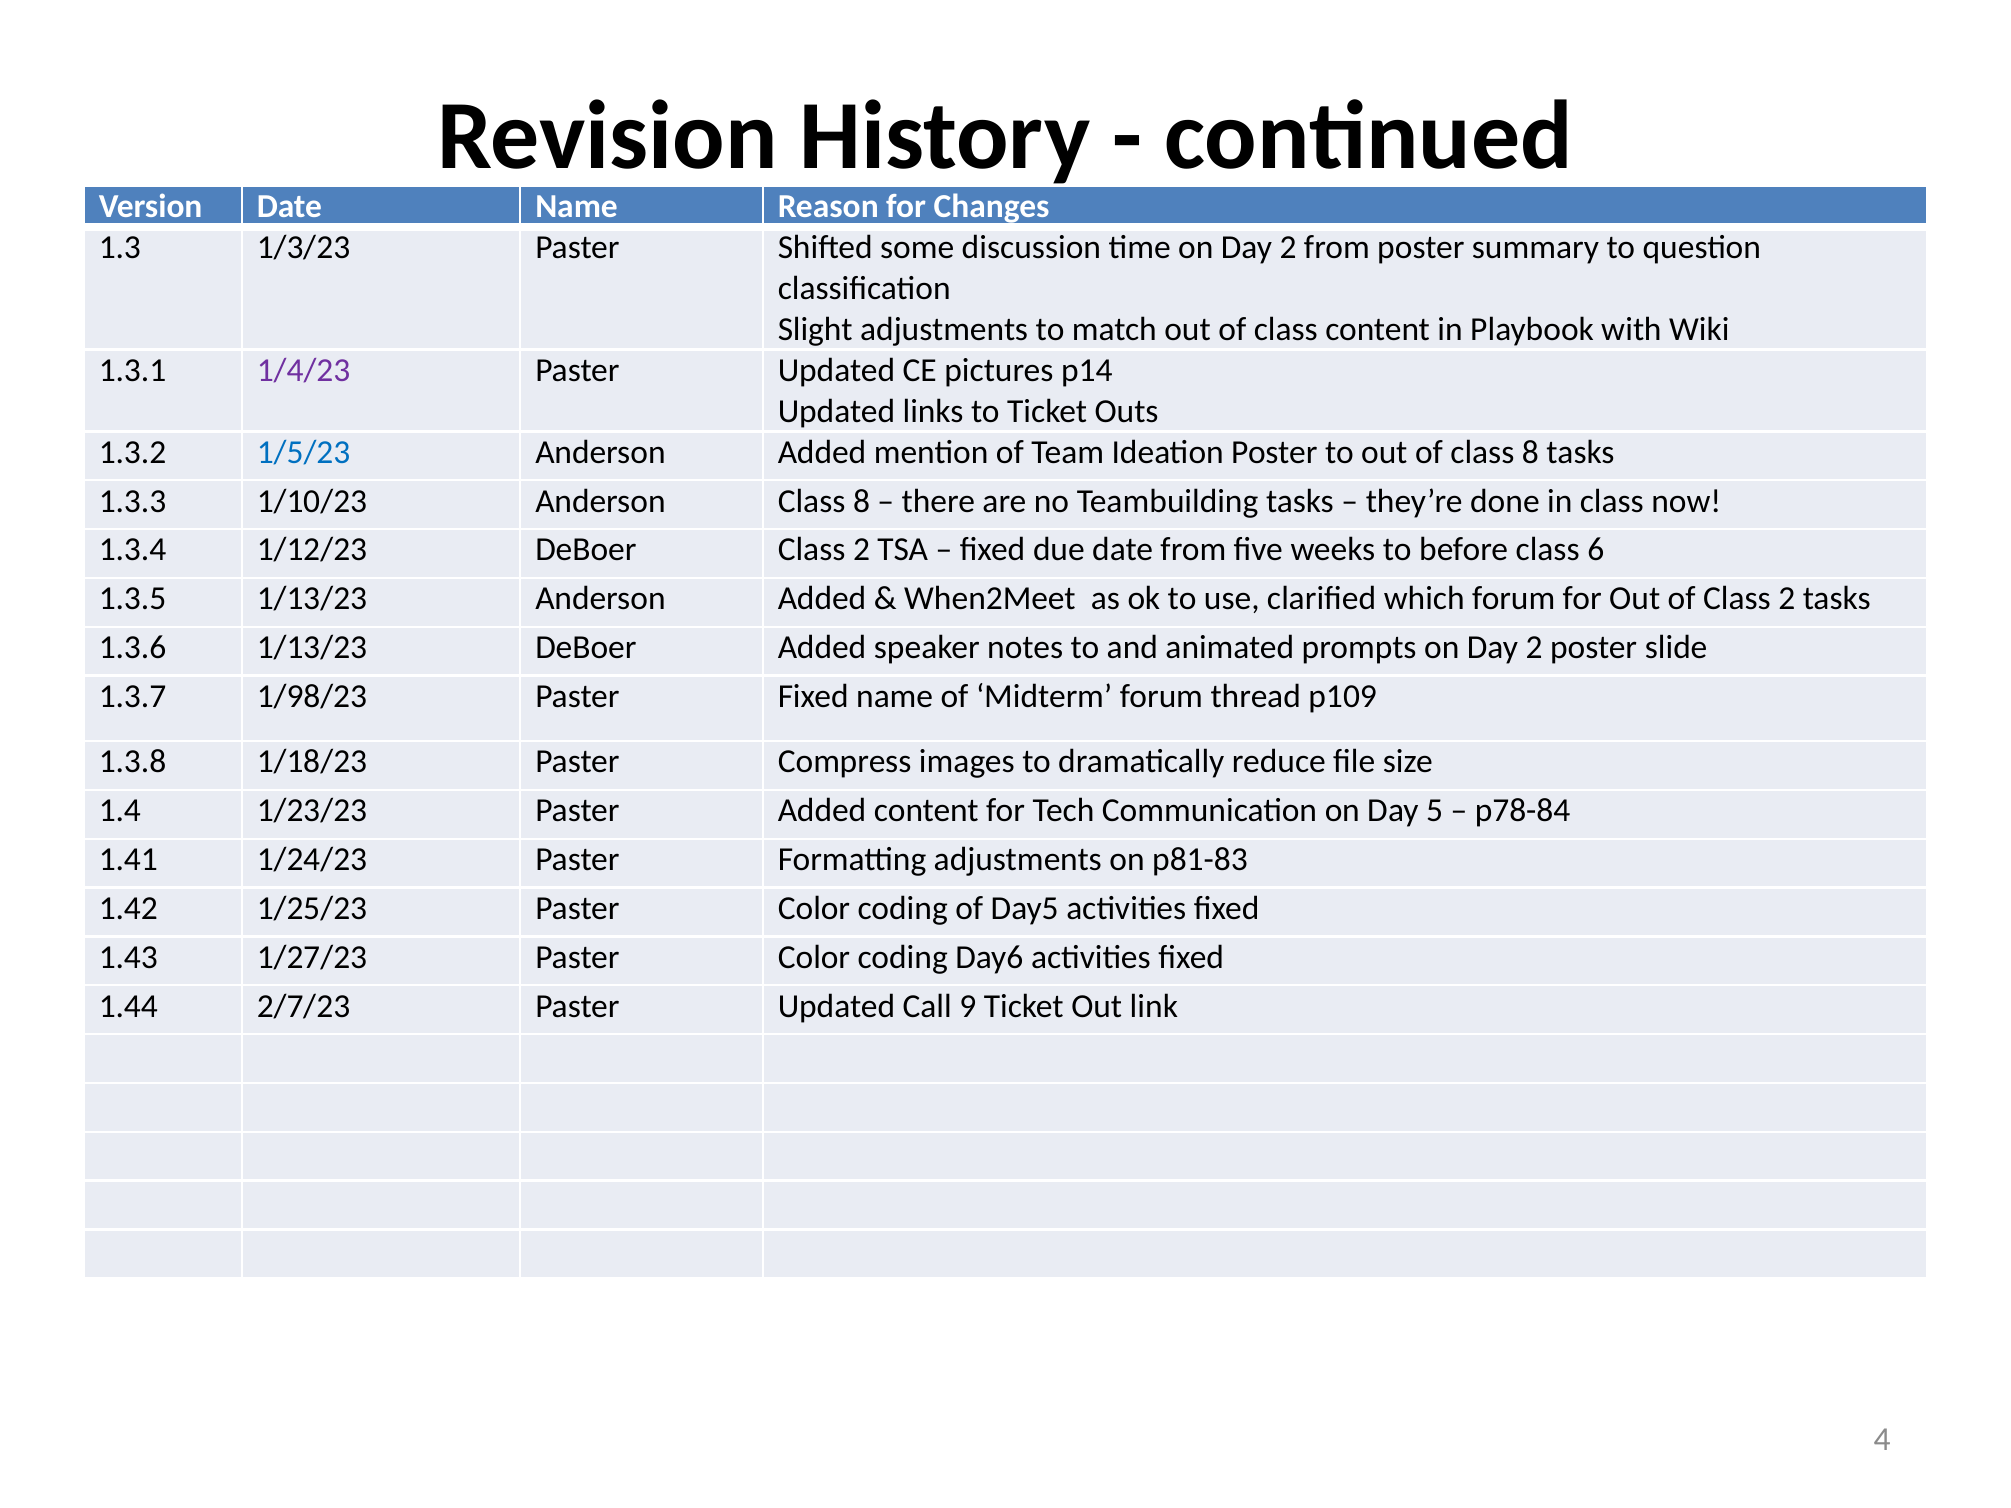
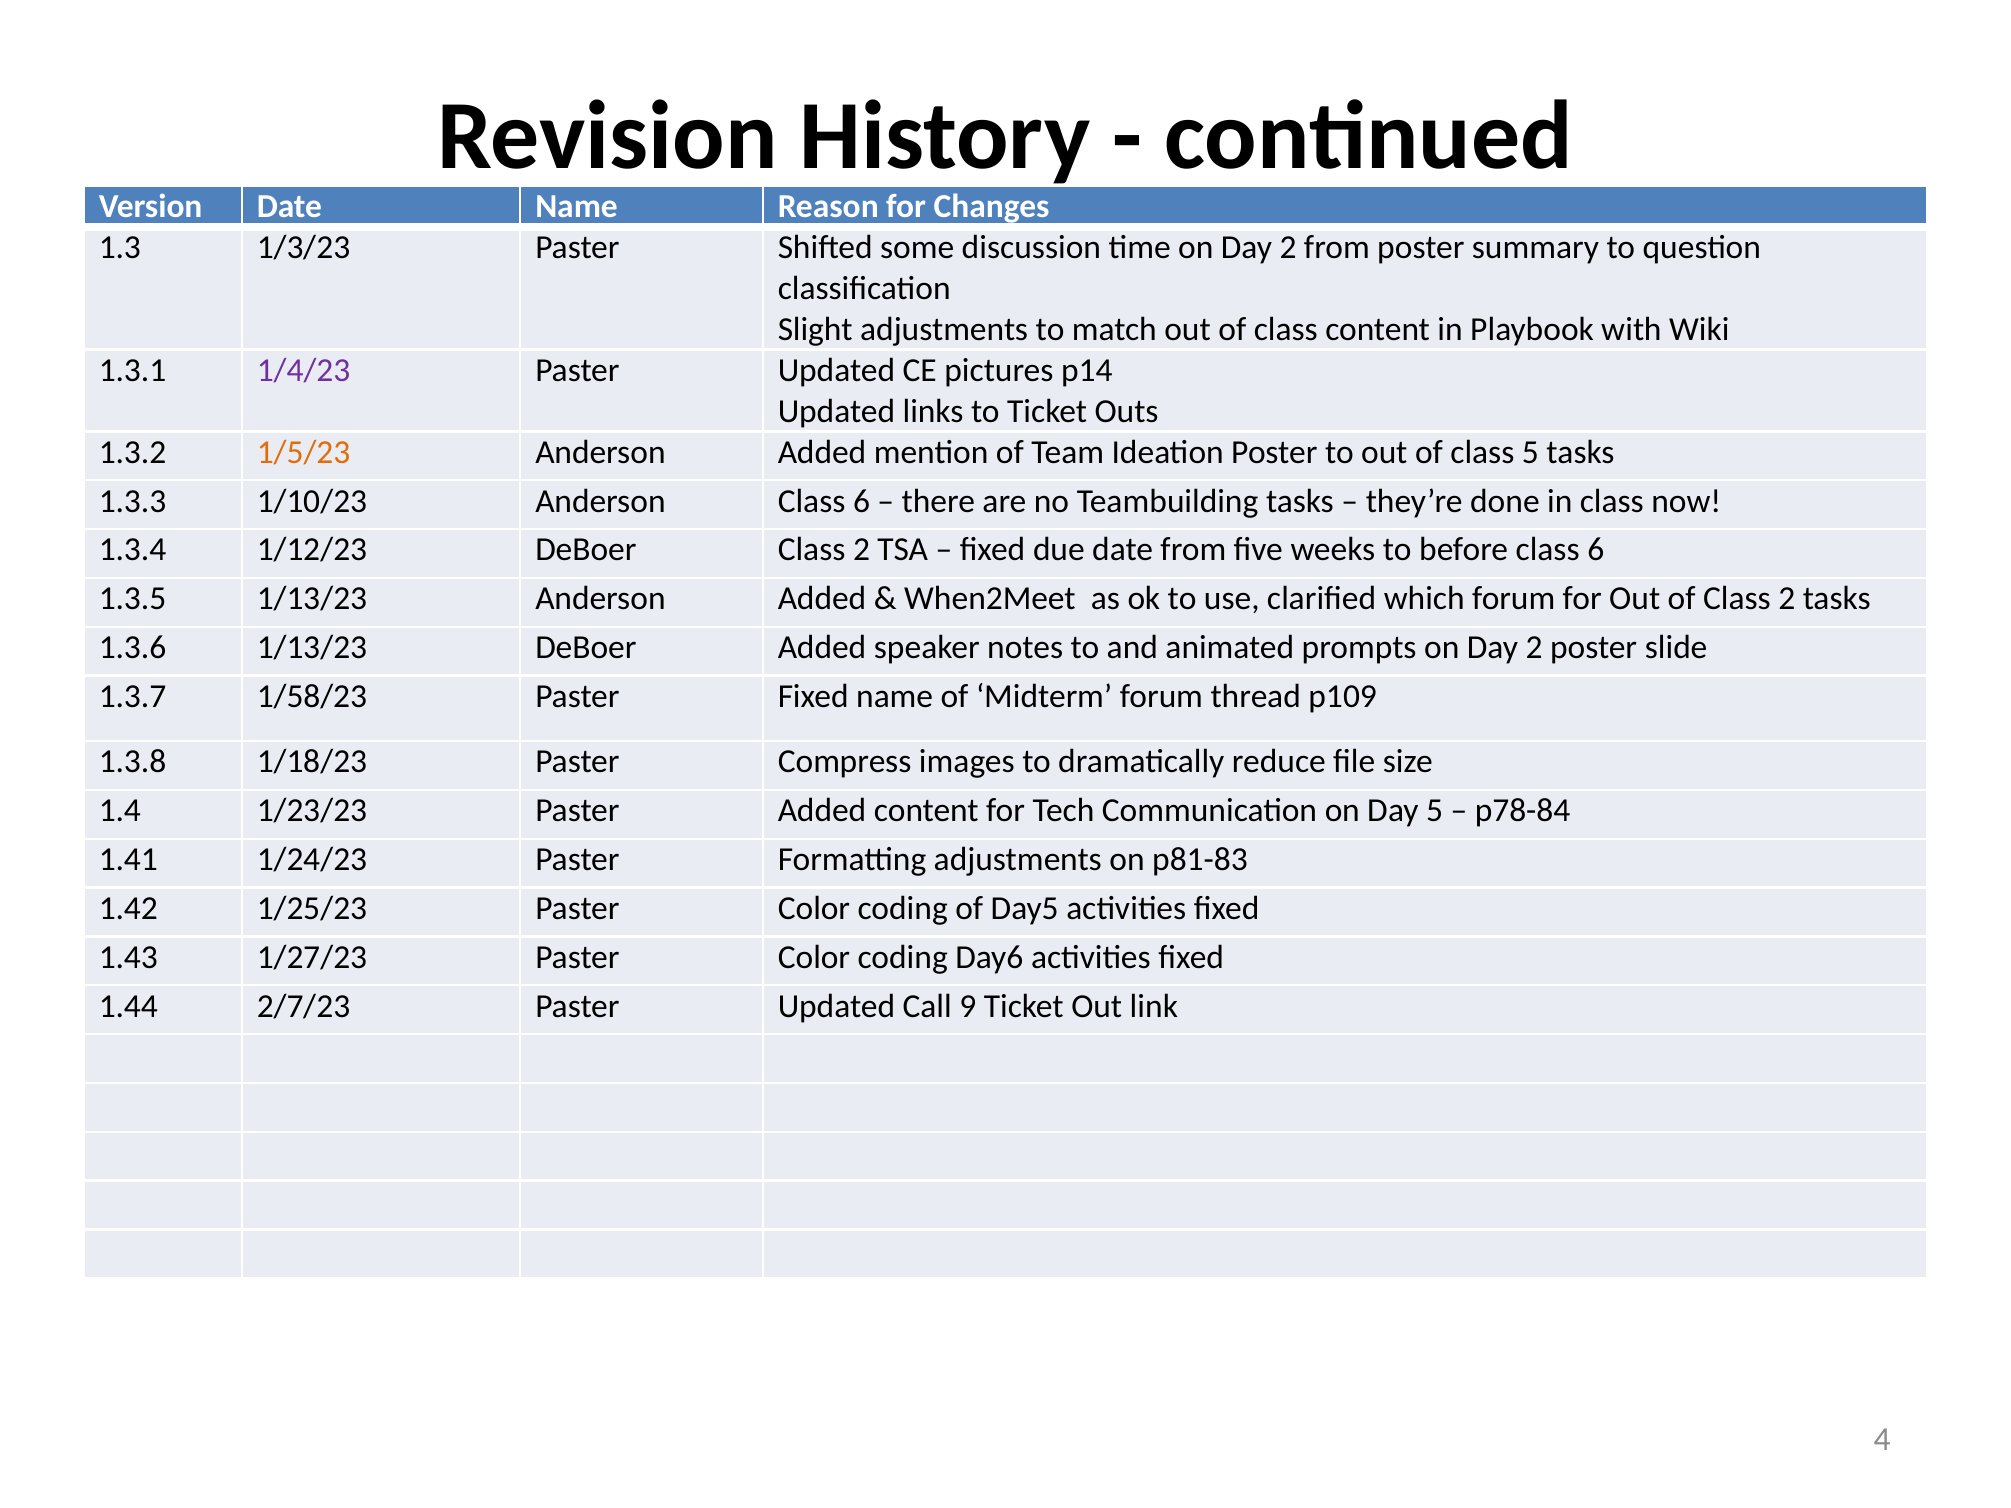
1/5/23 colour: blue -> orange
of class 8: 8 -> 5
Anderson Class 8: 8 -> 6
1/98/23: 1/98/23 -> 1/58/23
